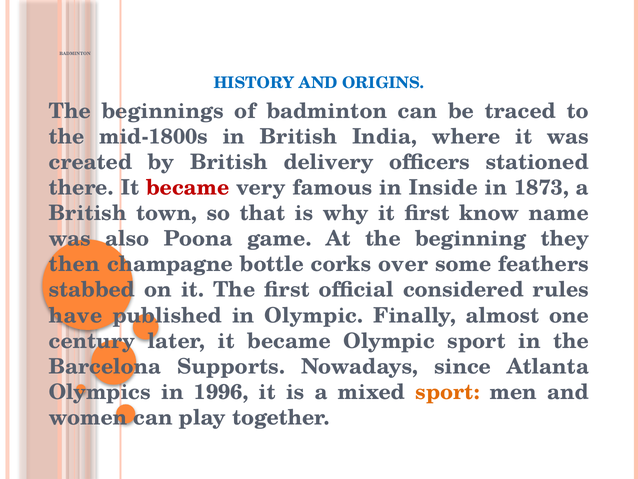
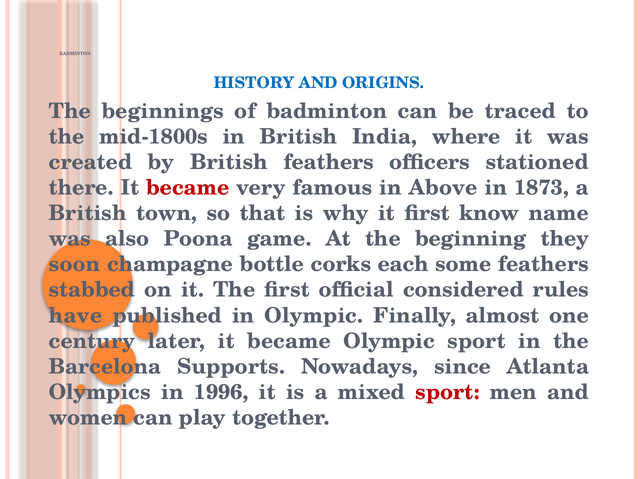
British delivery: delivery -> feathers
Inside: Inside -> Above
then: then -> soon
over: over -> each
sport at (447, 392) colour: orange -> red
